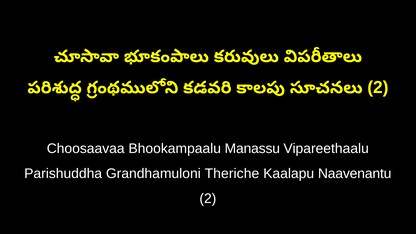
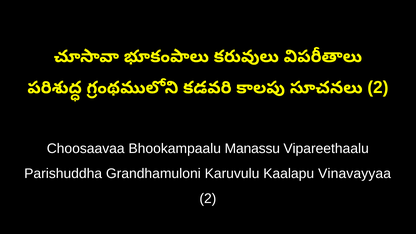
Theriche: Theriche -> Karuvulu
Naavenantu: Naavenantu -> Vinavayyaa
